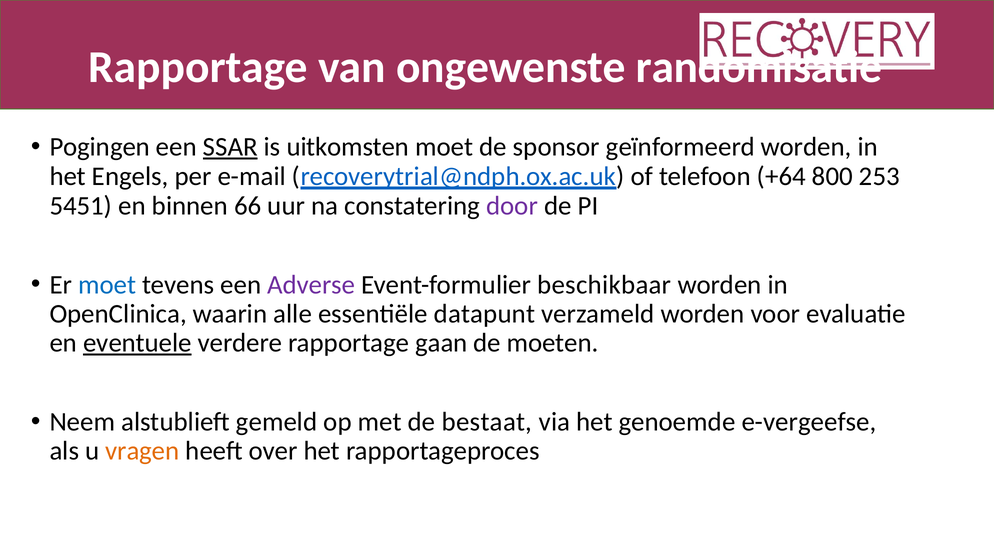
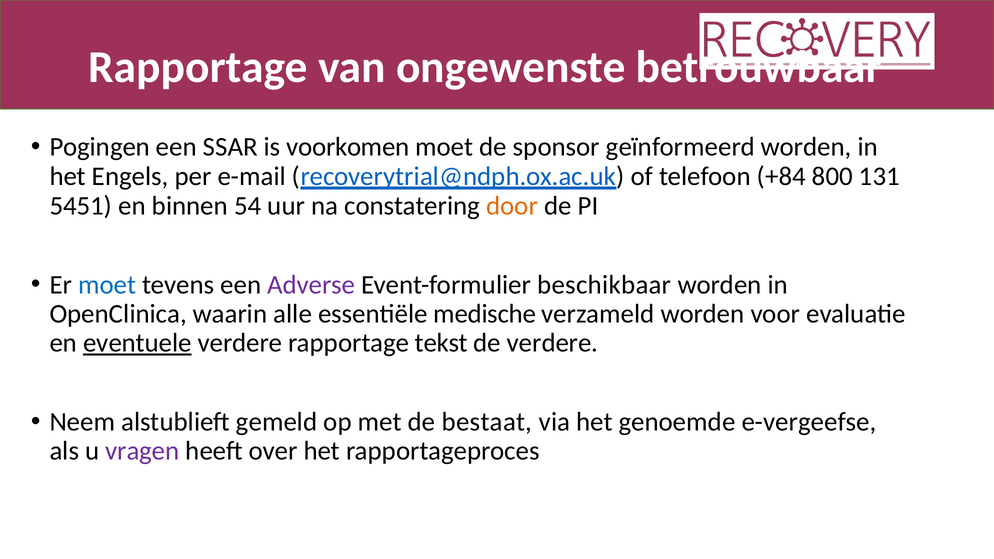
randomisatie: randomisatie -> betrouwbaar
SSAR underline: present -> none
uitkomsten: uitkomsten -> voorkomen
+64: +64 -> +84
253: 253 -> 131
66: 66 -> 54
door colour: purple -> orange
datapunt: datapunt -> medische
gaan: gaan -> tekst
de moeten: moeten -> verdere
vragen colour: orange -> purple
